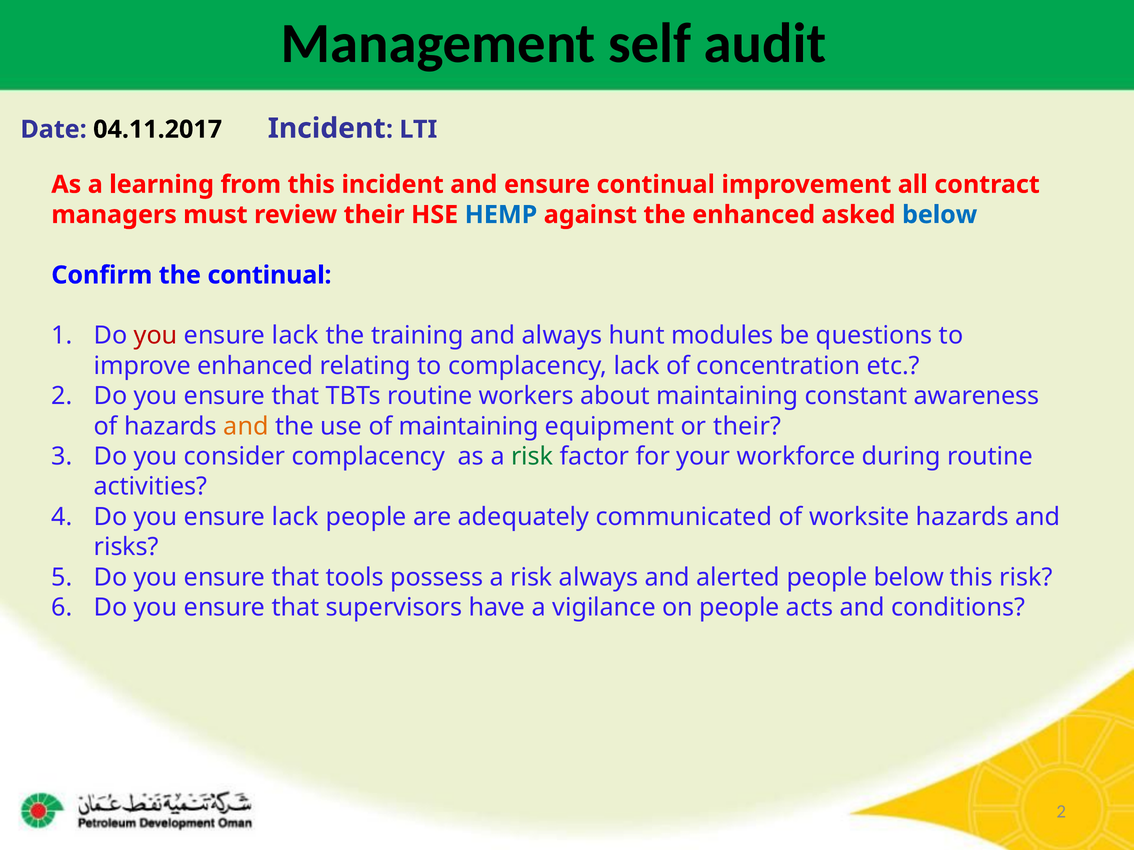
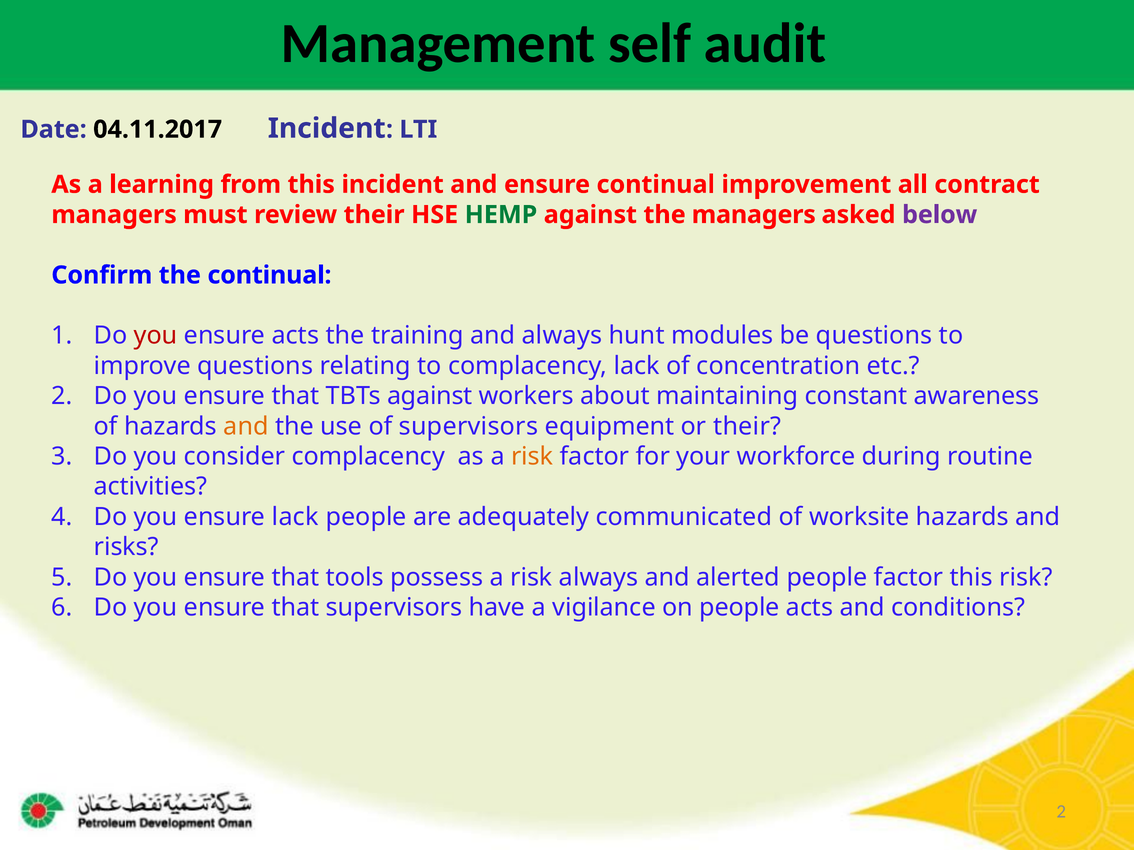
HEMP colour: blue -> green
the enhanced: enhanced -> managers
below at (940, 215) colour: blue -> purple
lack at (295, 336): lack -> acts
improve enhanced: enhanced -> questions
TBTs routine: routine -> against
of maintaining: maintaining -> supervisors
risk at (532, 457) colour: green -> orange
people below: below -> factor
